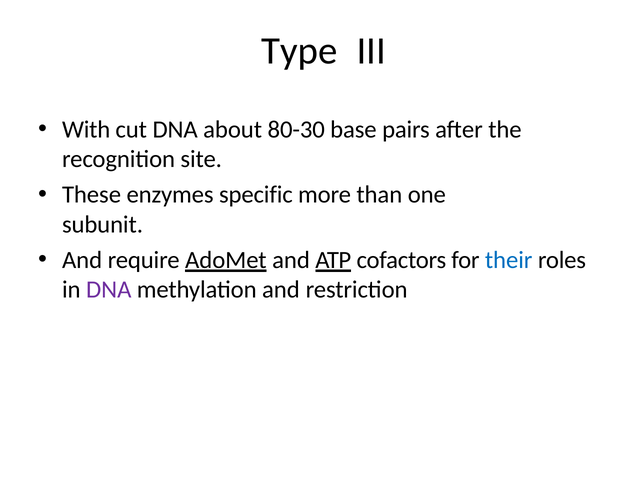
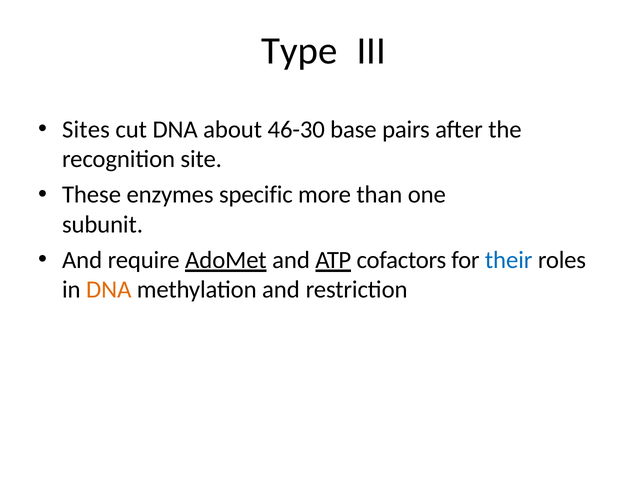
With: With -> Sites
80-30: 80-30 -> 46-30
DNA at (109, 290) colour: purple -> orange
